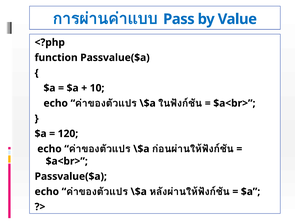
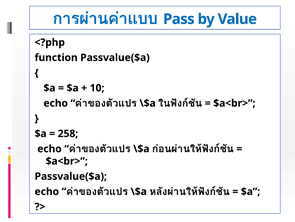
120: 120 -> 258
